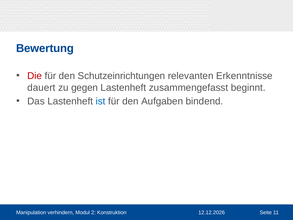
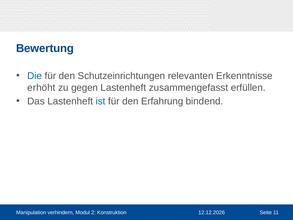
Die colour: red -> blue
dauert: dauert -> erhöht
beginnt: beginnt -> erfüllen
Aufgaben: Aufgaben -> Erfahrung
